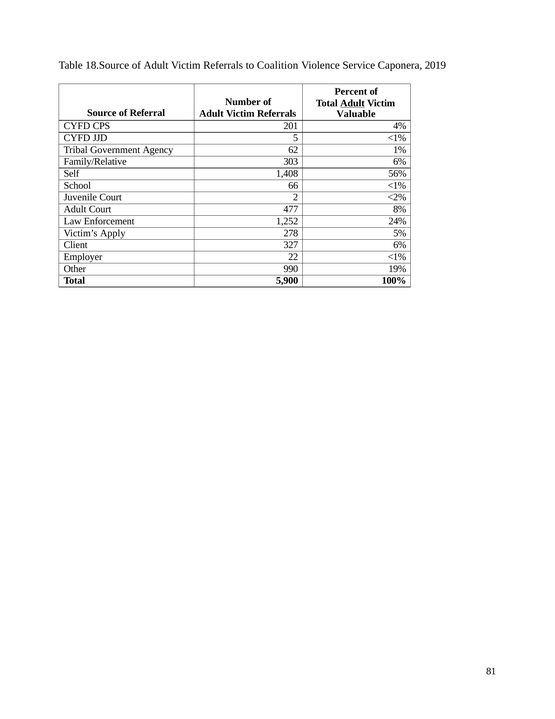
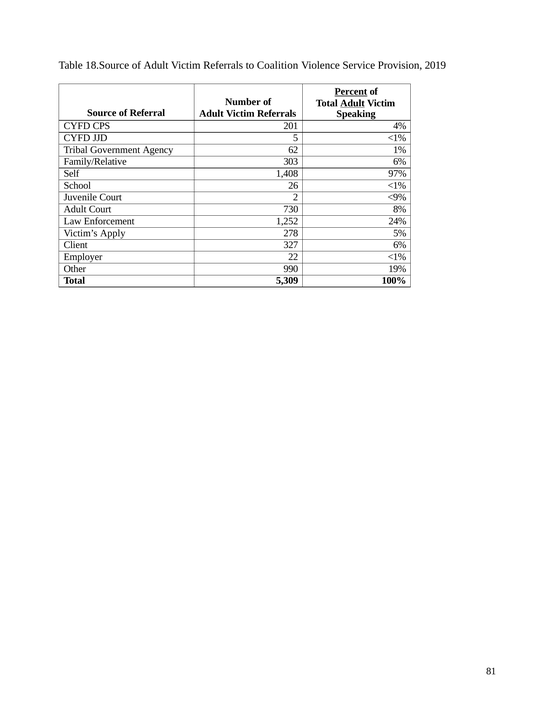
Caponera: Caponera -> Provision
Percent underline: none -> present
Valuable: Valuable -> Speaking
56%: 56% -> 97%
66: 66 -> 26
<2%: <2% -> <9%
477: 477 -> 730
5,900: 5,900 -> 5,309
